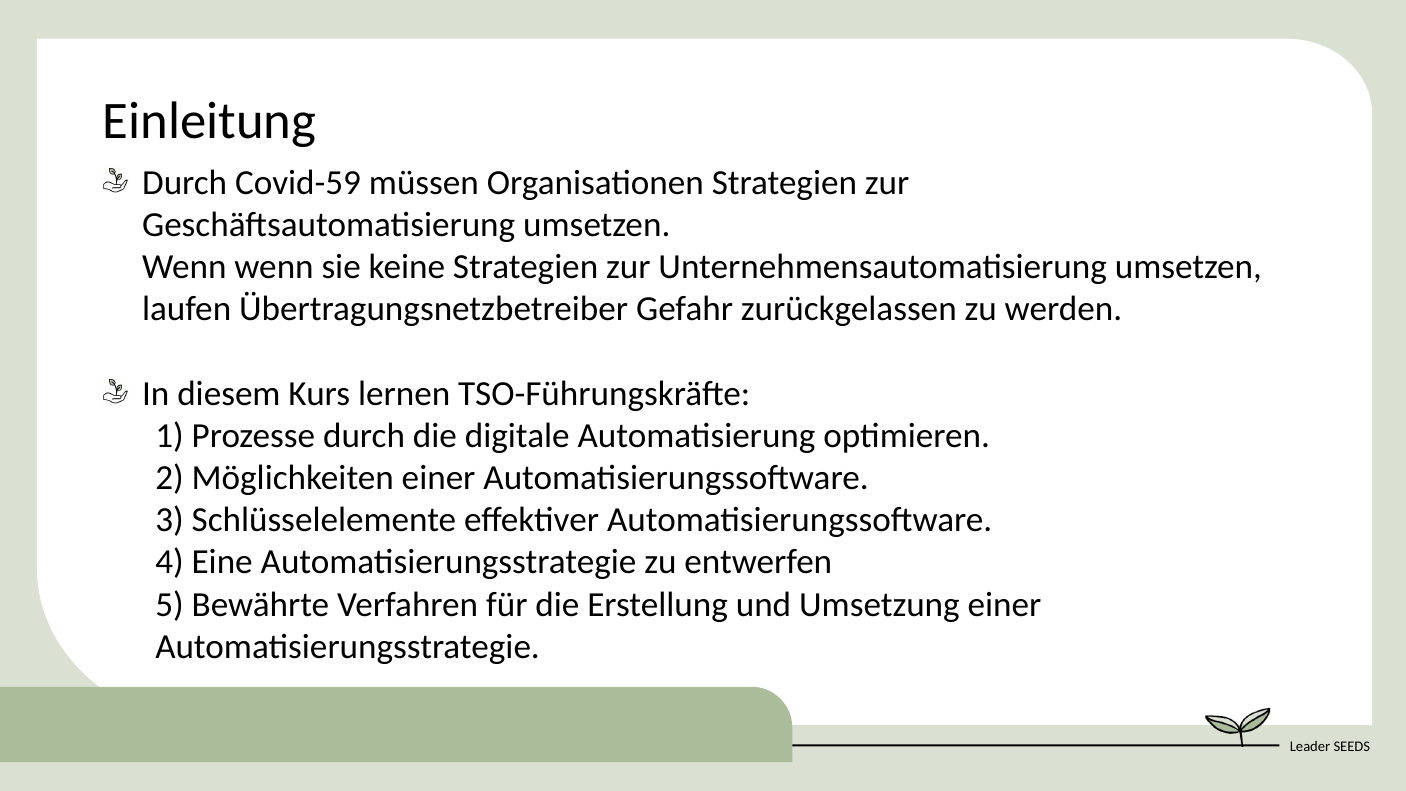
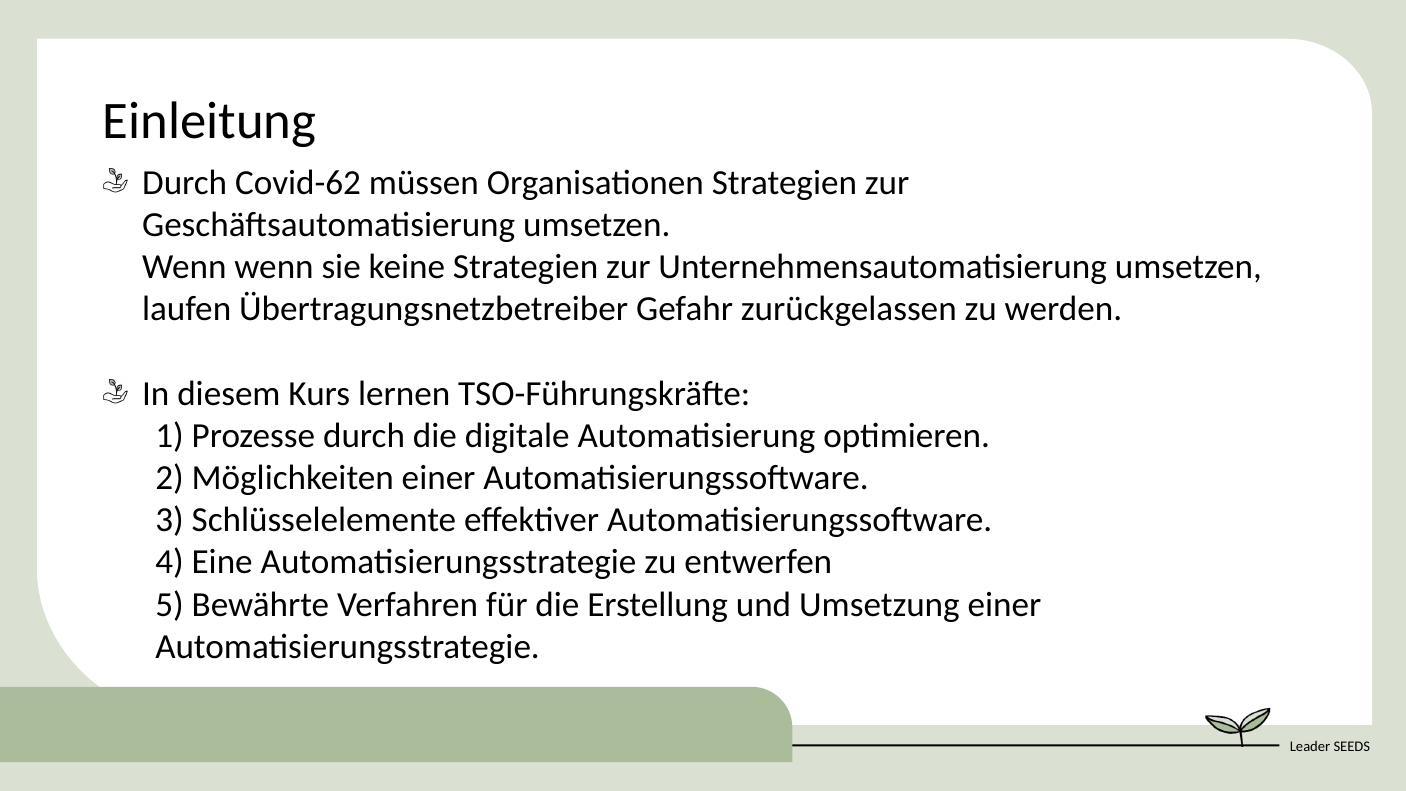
Covid-59: Covid-59 -> Covid-62
